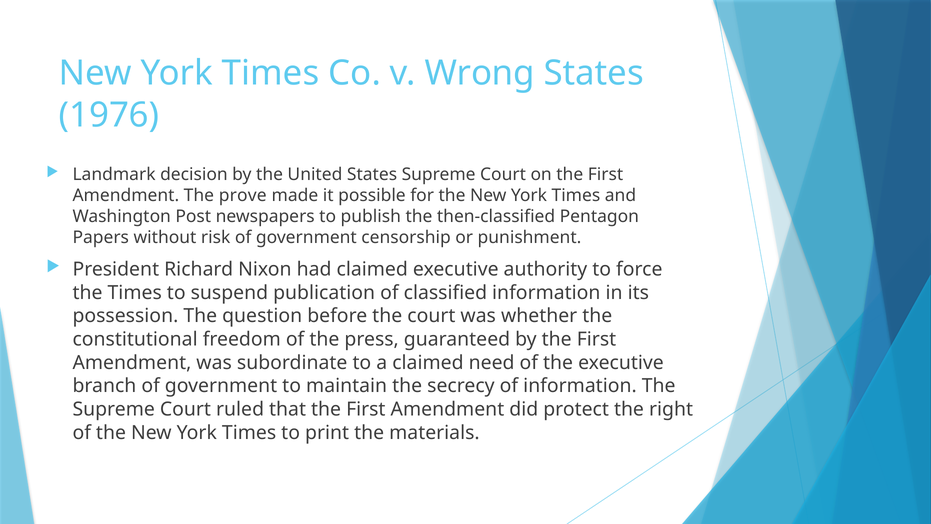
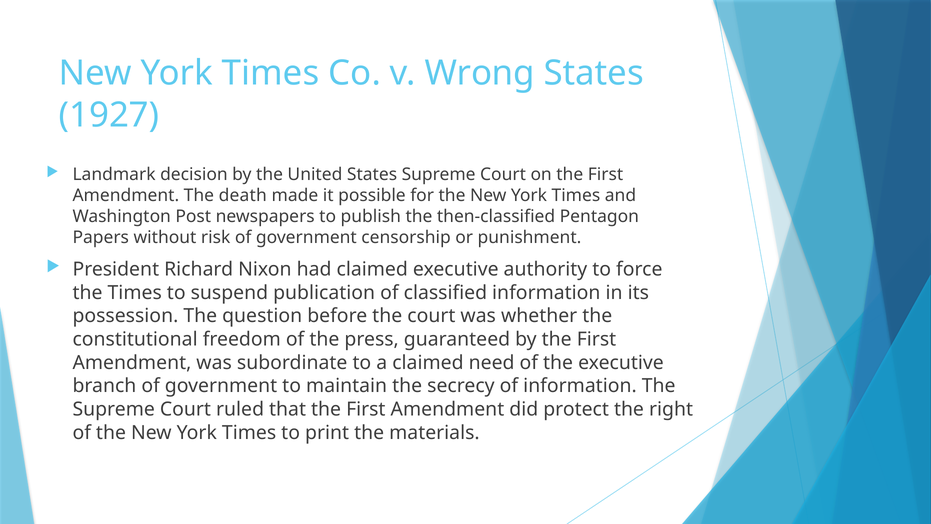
1976: 1976 -> 1927
prove: prove -> death
